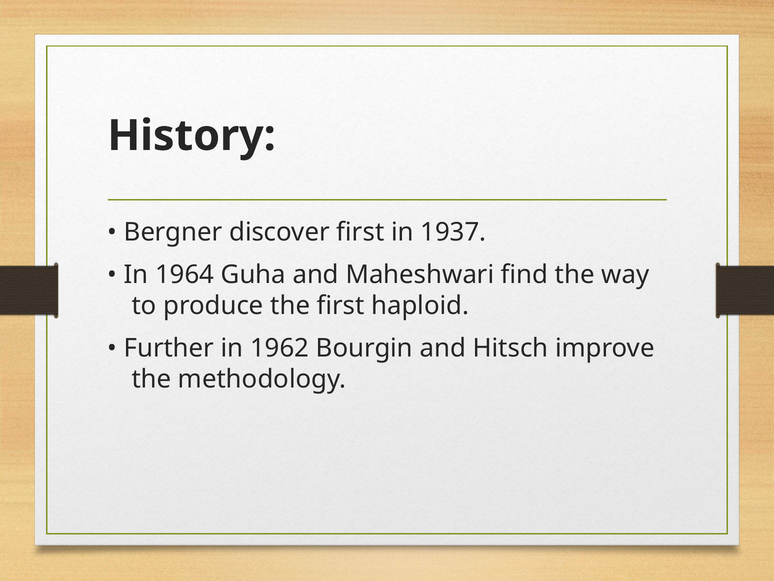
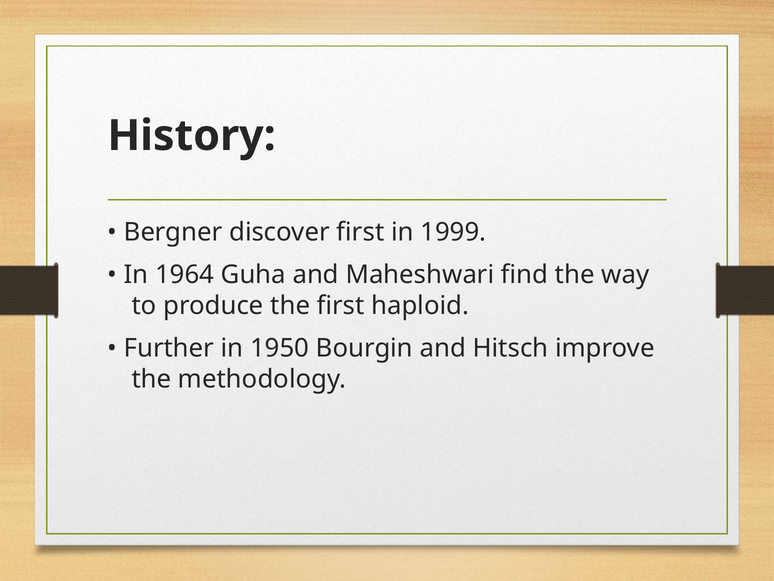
1937: 1937 -> 1999
1962: 1962 -> 1950
